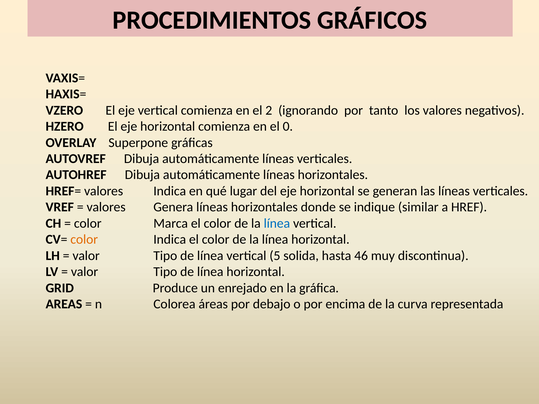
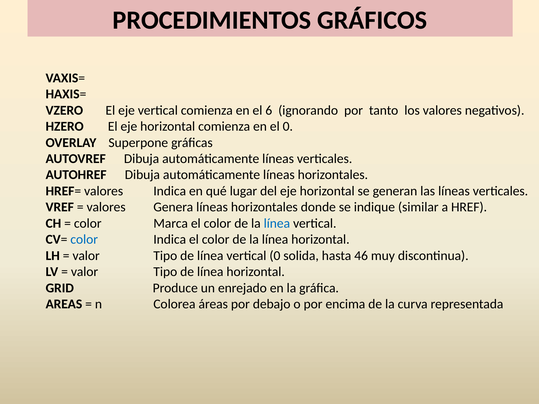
2: 2 -> 6
color at (84, 240) colour: orange -> blue
vertical 5: 5 -> 0
